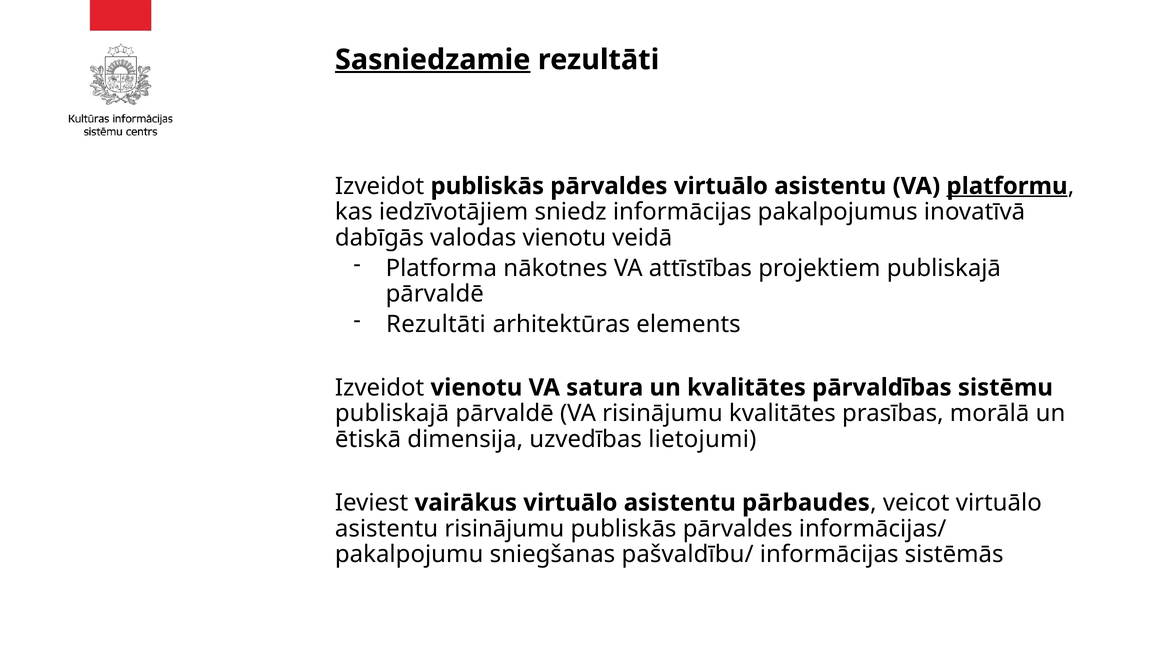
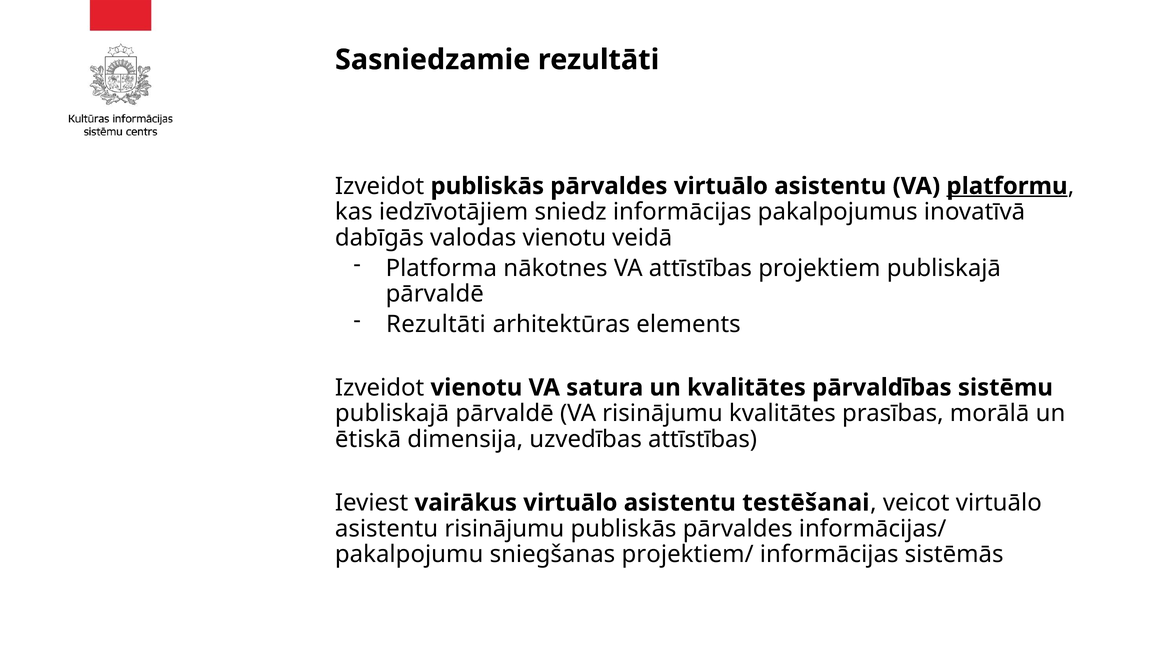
Sasniedzamie underline: present -> none
uzvedības lietojumi: lietojumi -> attīstības
pārbaudes: pārbaudes -> testēšanai
pašvaldību/: pašvaldību/ -> projektiem/
